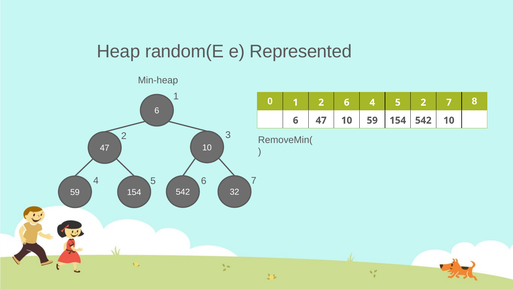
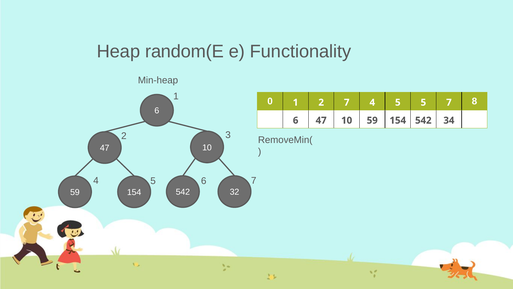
Represented: Represented -> Functionality
2 6: 6 -> 7
5 2: 2 -> 5
542 10: 10 -> 34
